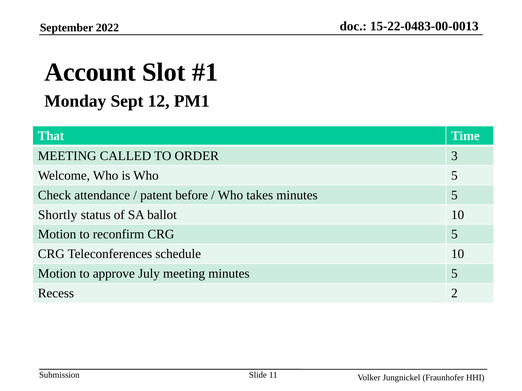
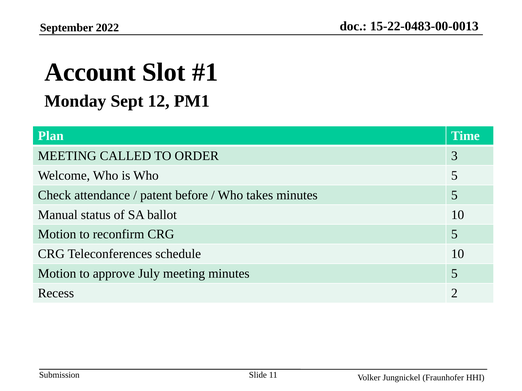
That: That -> Plan
Shortly: Shortly -> Manual
